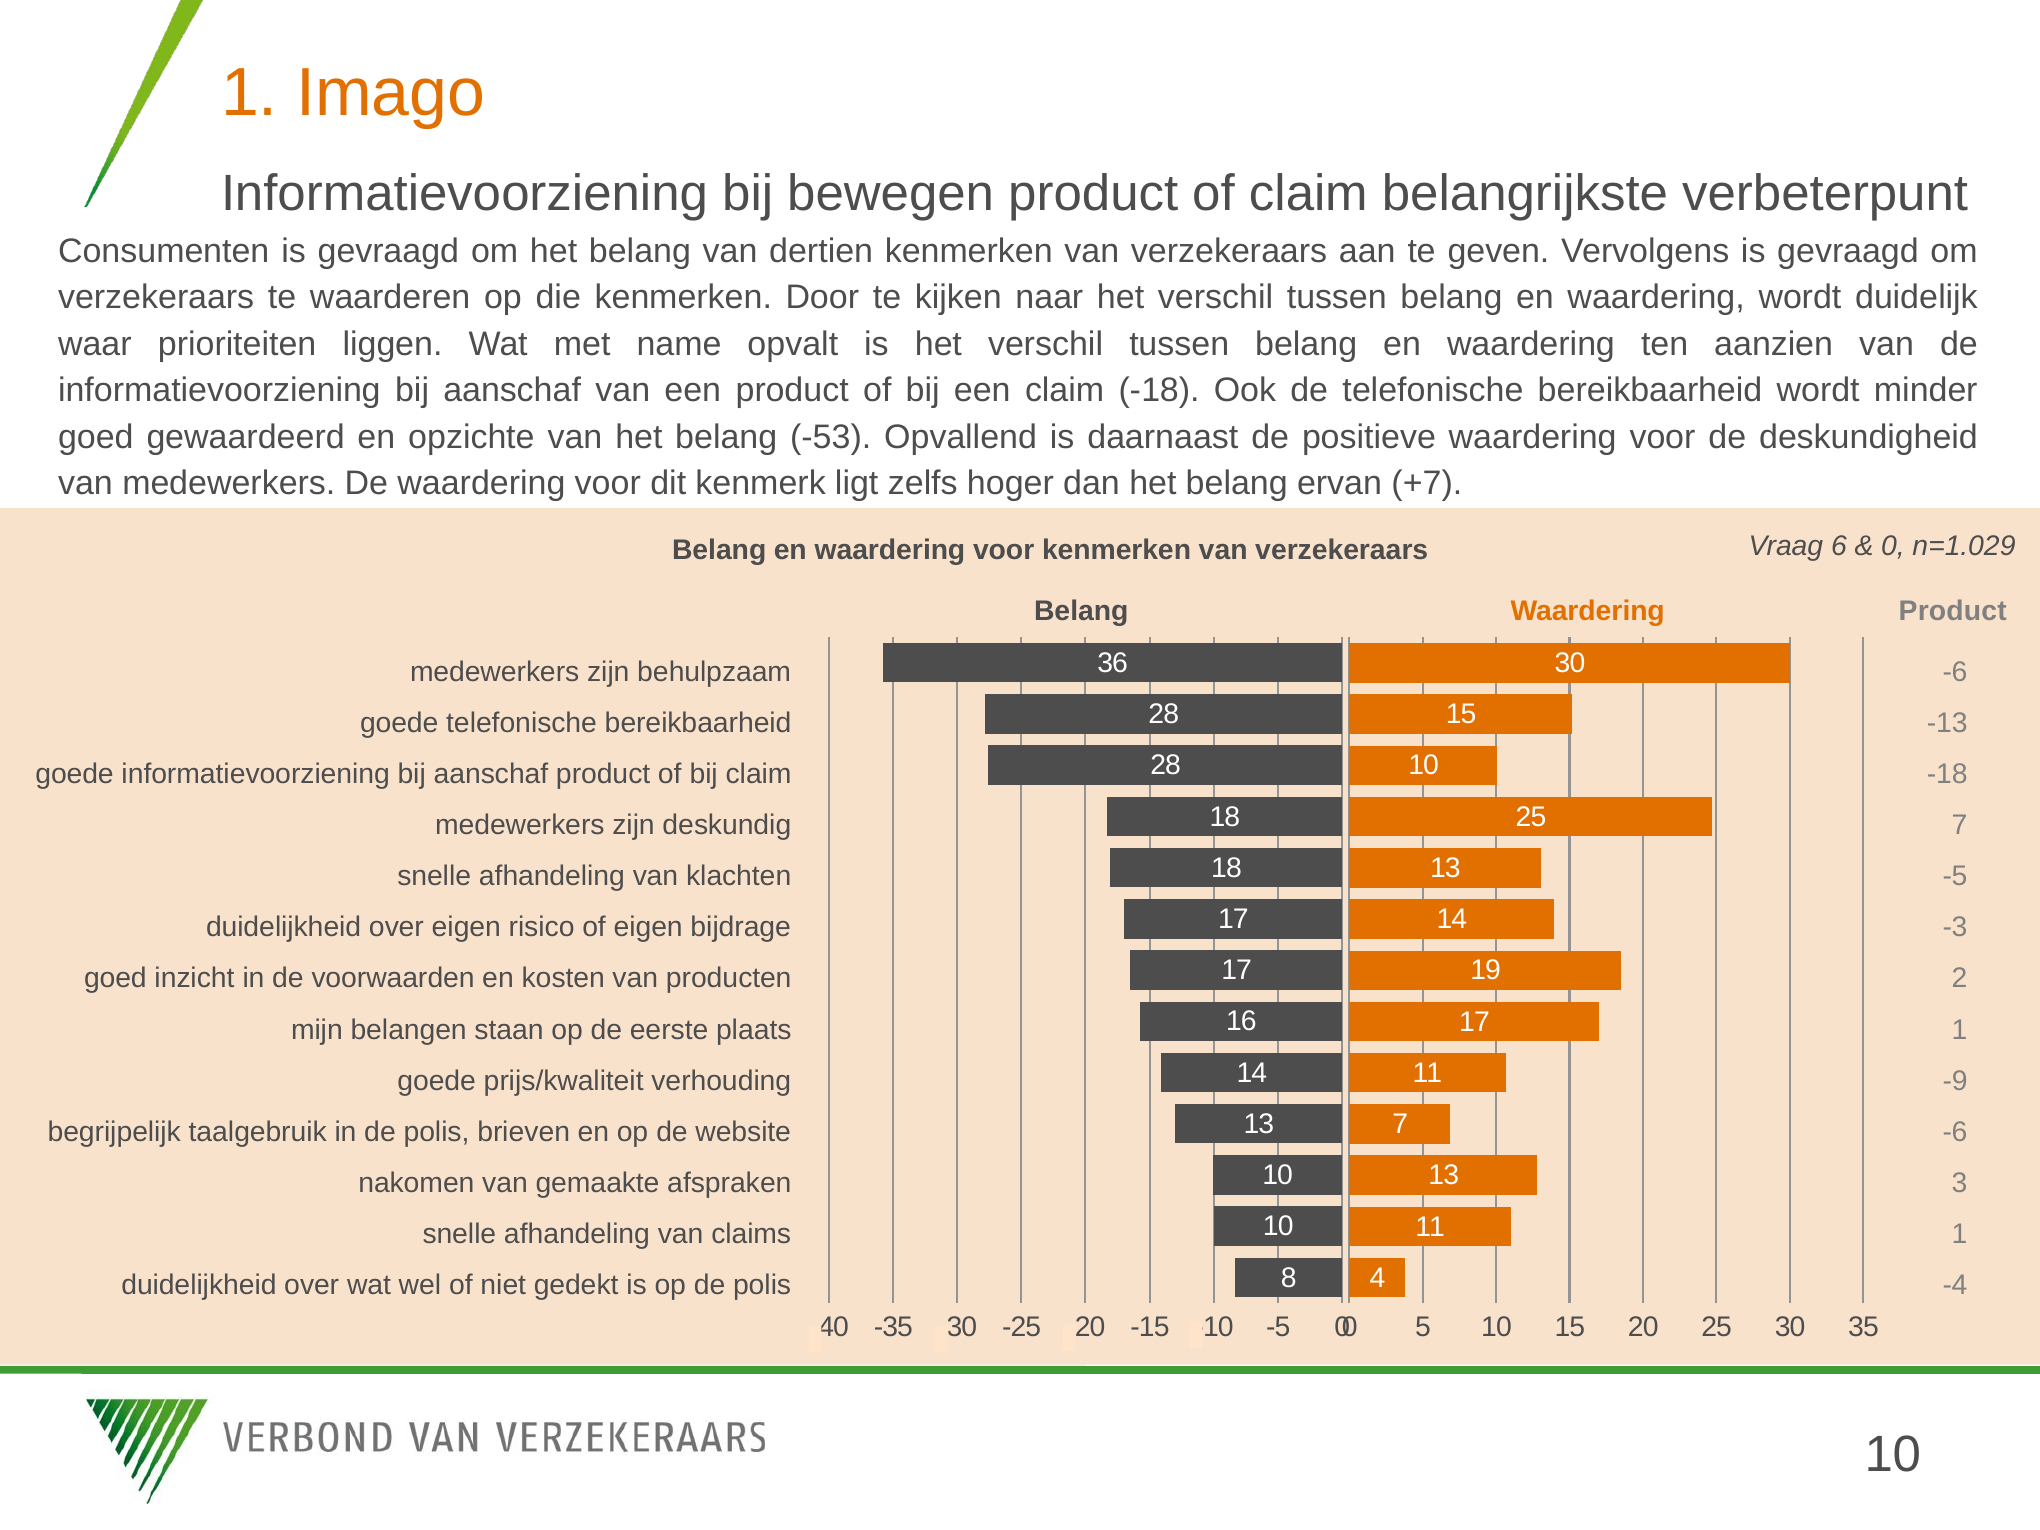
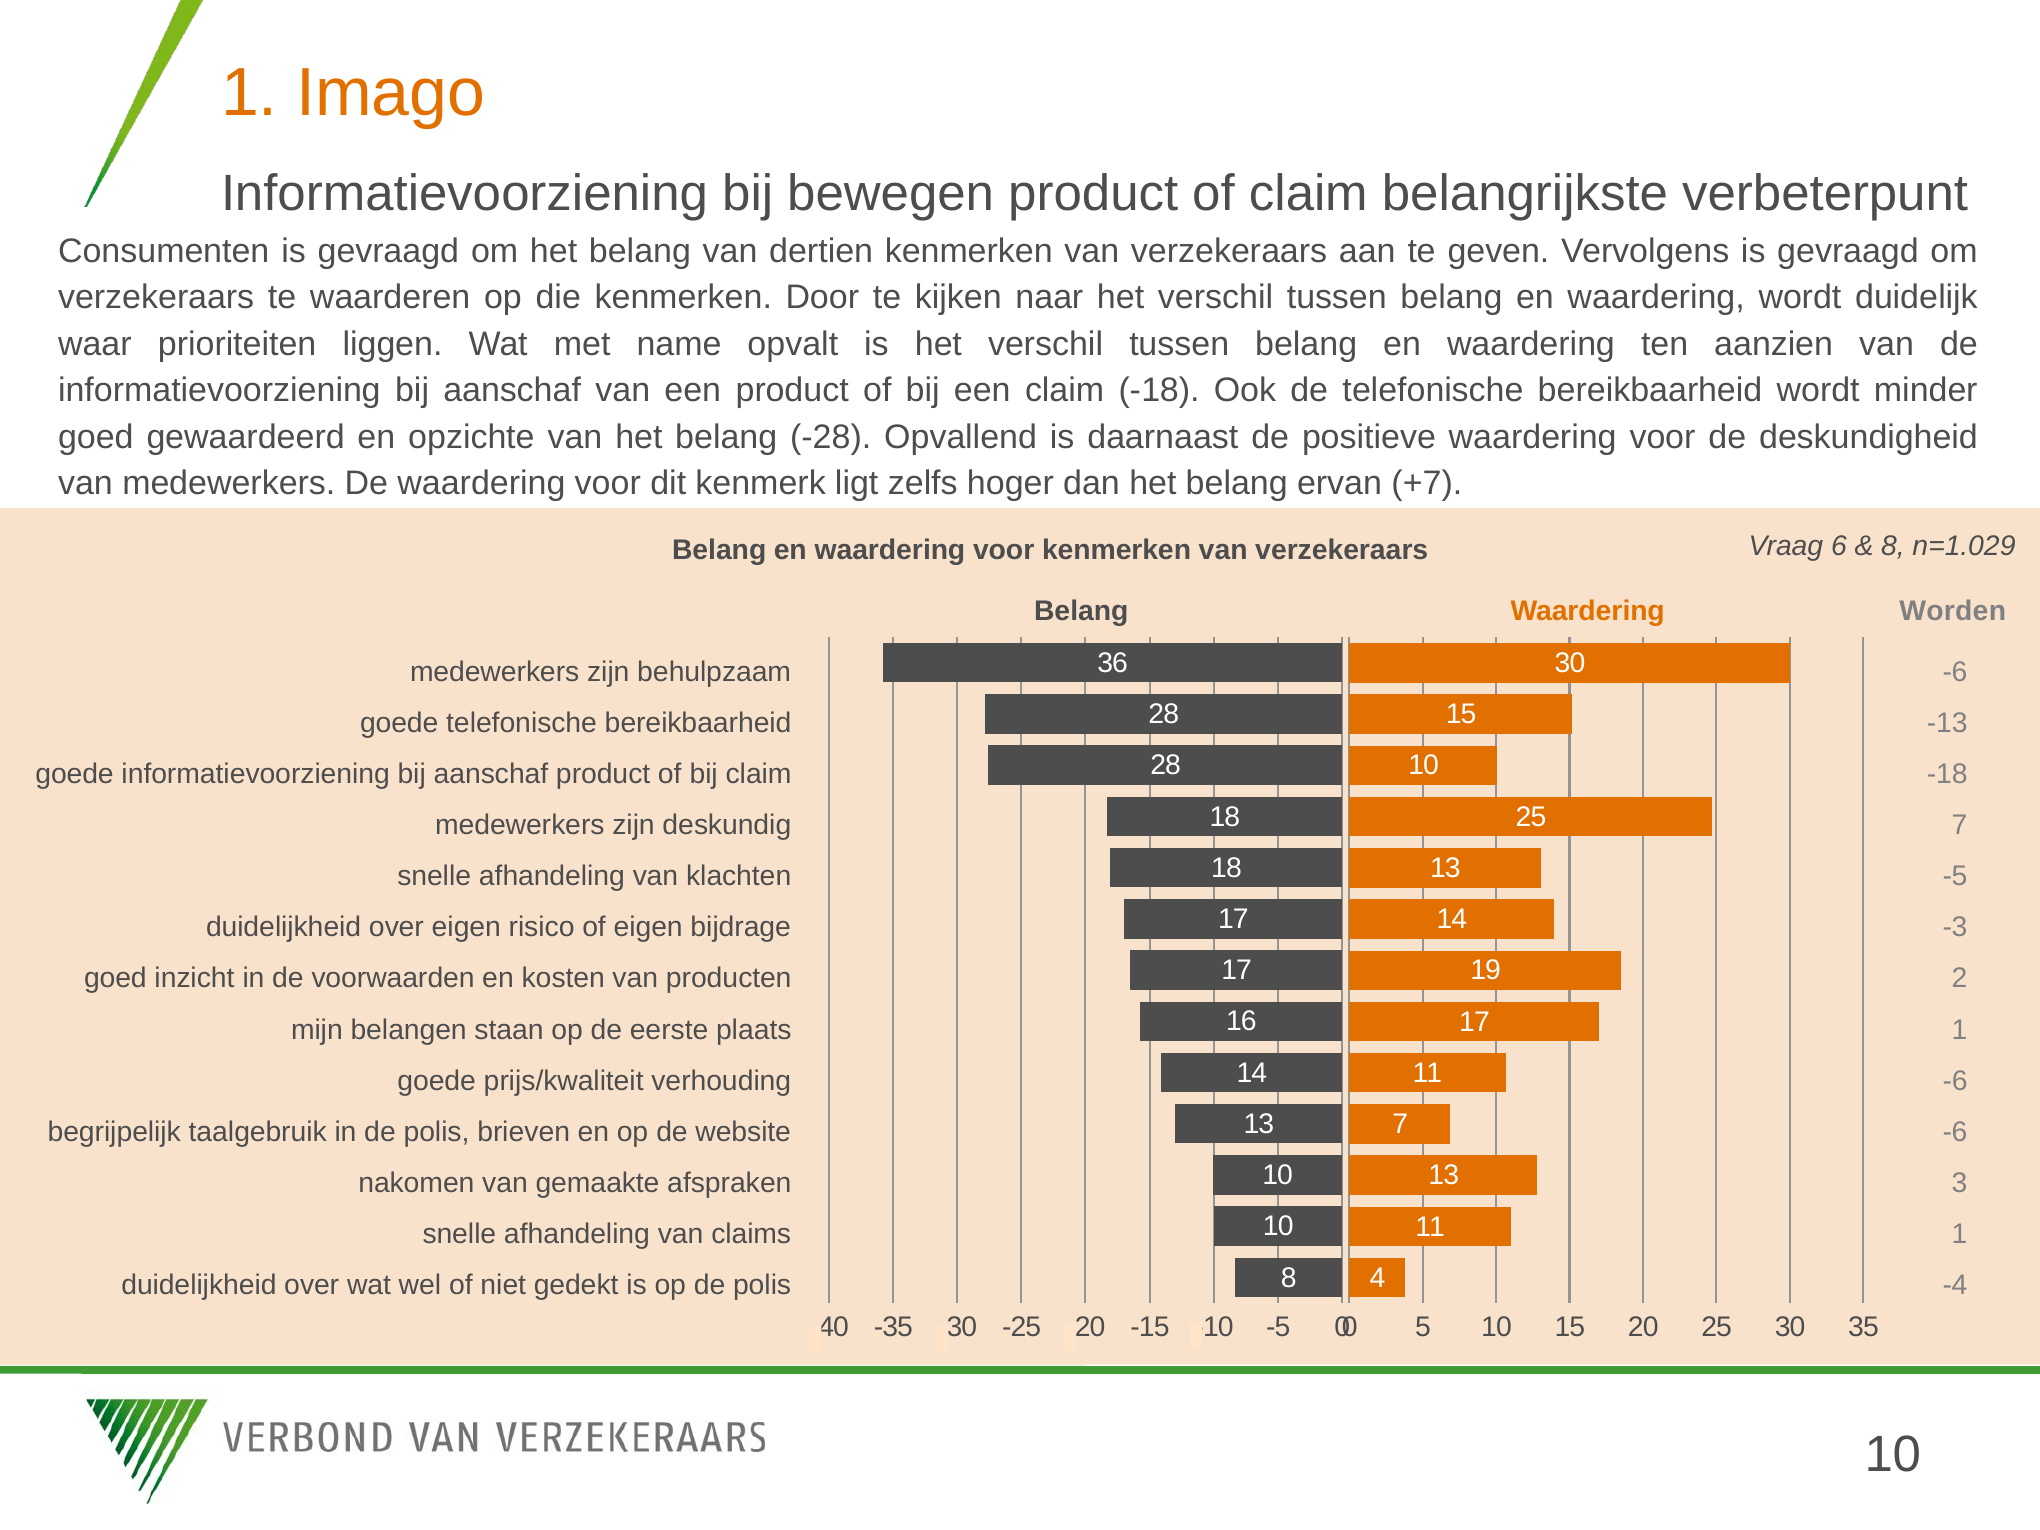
-53: -53 -> -28
0 at (1893, 546): 0 -> 8
Product at (1953, 611): Product -> Worden
-9 at (1955, 1081): -9 -> -6
